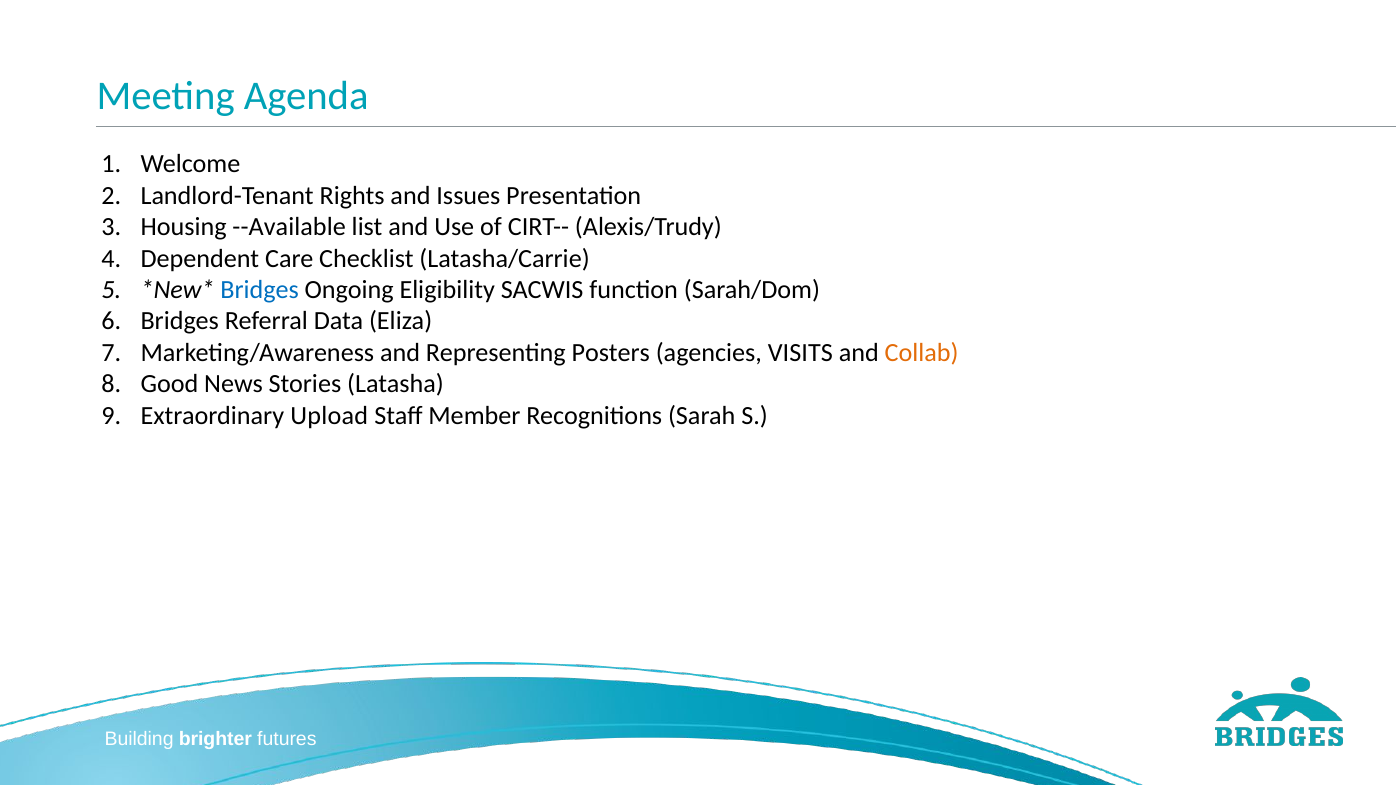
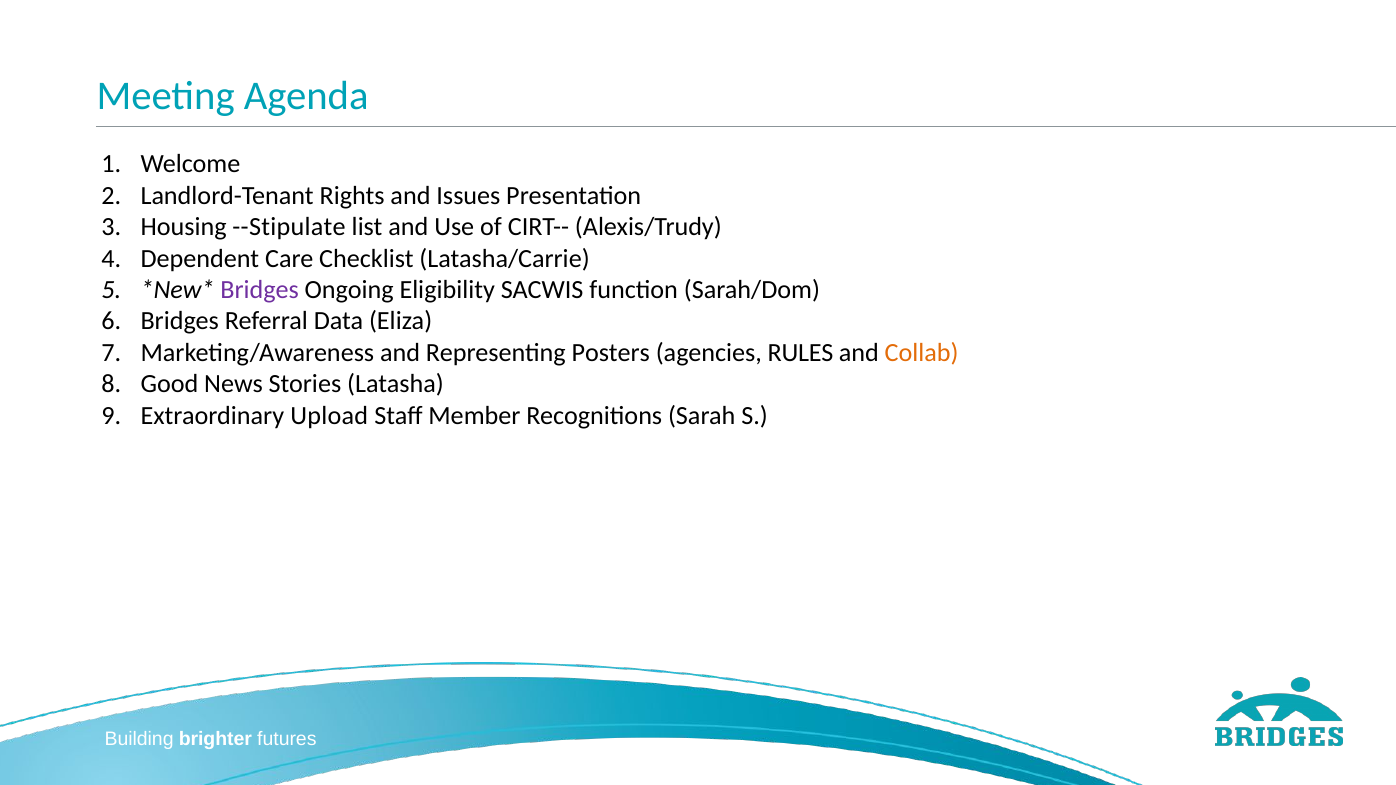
--Available: --Available -> --Stipulate
Bridges at (260, 290) colour: blue -> purple
VISITS: VISITS -> RULES
